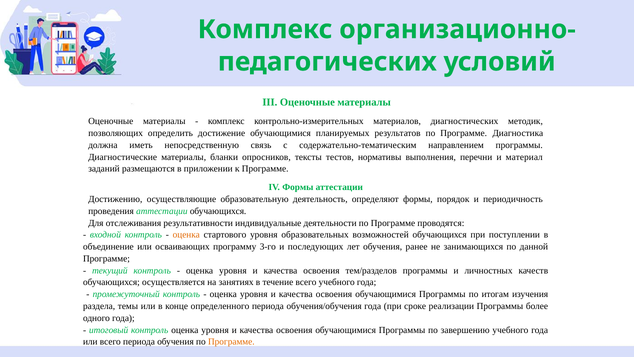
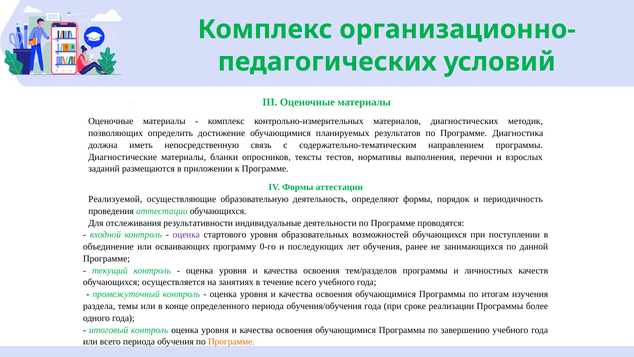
материал: материал -> взрослых
Достижению: Достижению -> Реализуемой
оценка at (186, 235) colour: orange -> purple
3-го: 3-го -> 0-го
